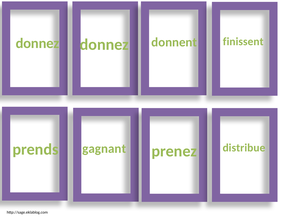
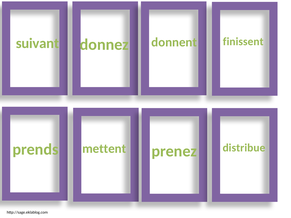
donnez at (37, 43): donnez -> suivant
gagnant: gagnant -> mettent
